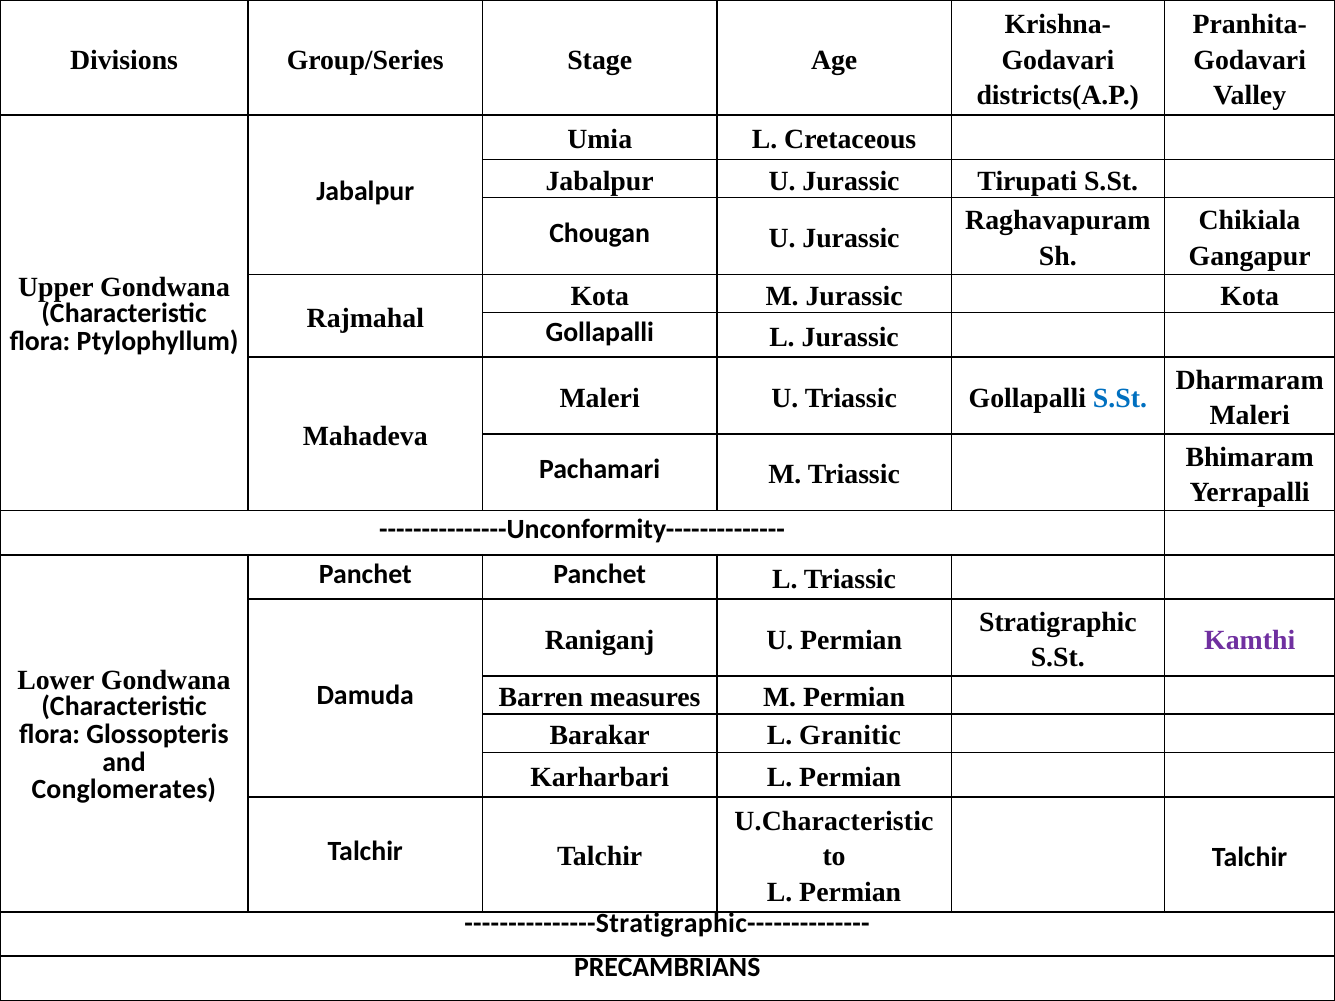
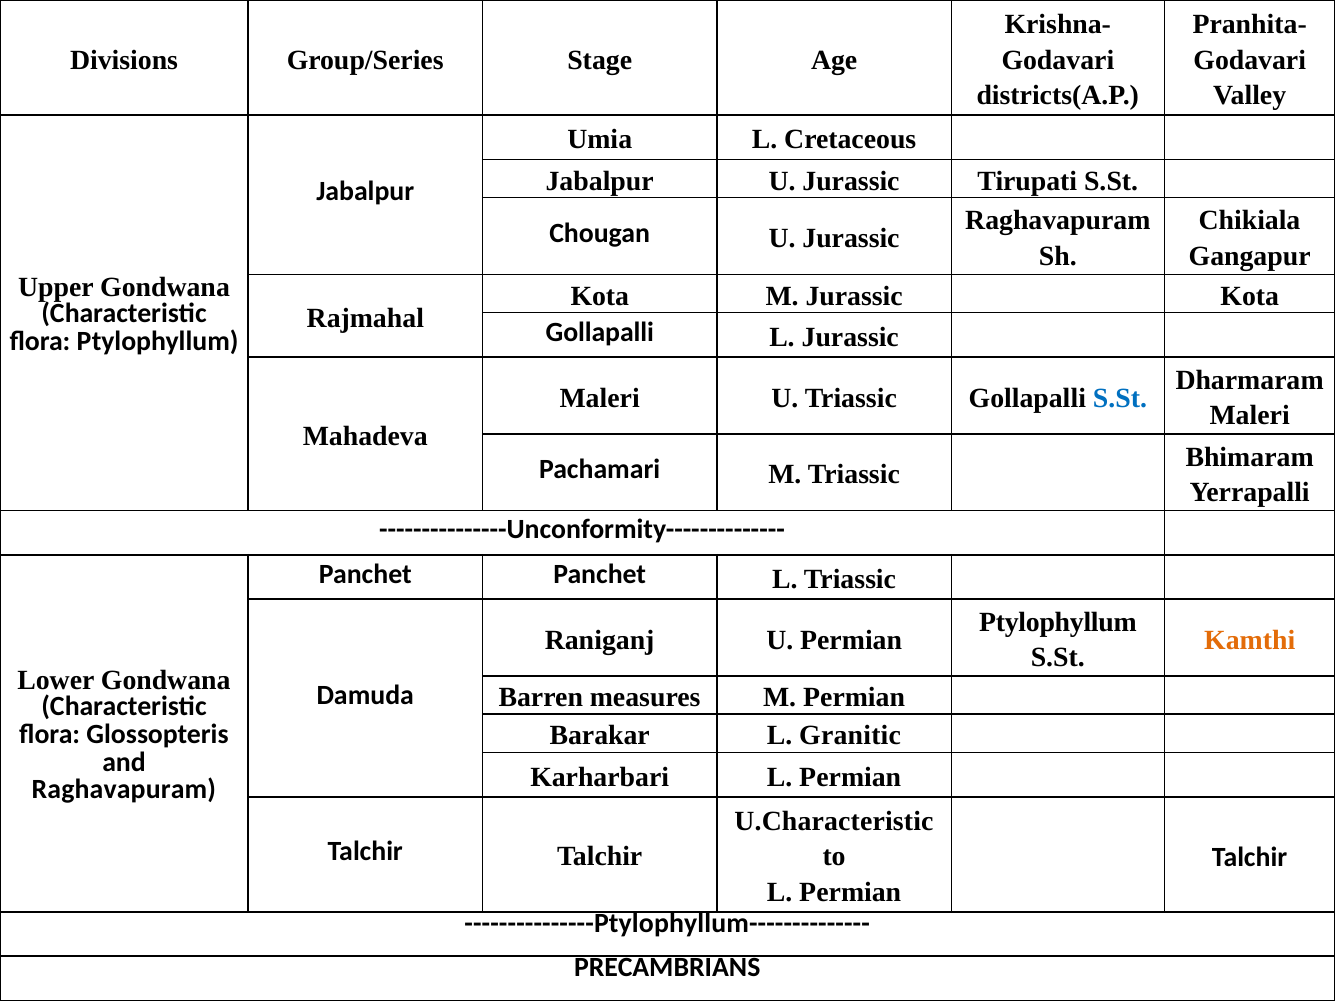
Stratigraphic at (1058, 622): Stratigraphic -> Ptylophyllum
Kamthi colour: purple -> orange
Conglomerates at (124, 790): Conglomerates -> Raghavapuram
---------------Stratigraphic--------------: ---------------Stratigraphic-------------- -> ---------------Ptylophyllum--------------
